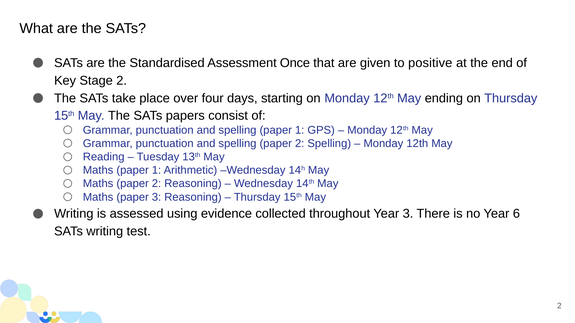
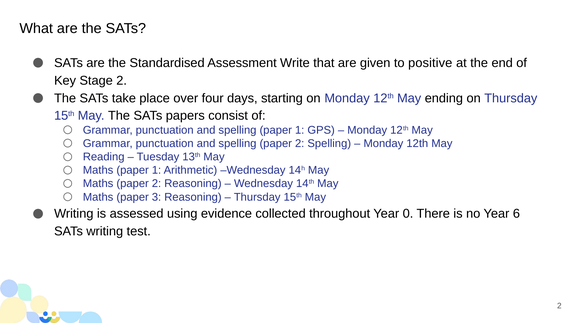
Once: Once -> Write
Year 3: 3 -> 0
